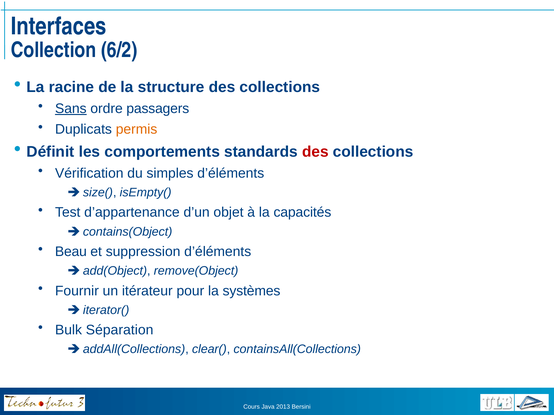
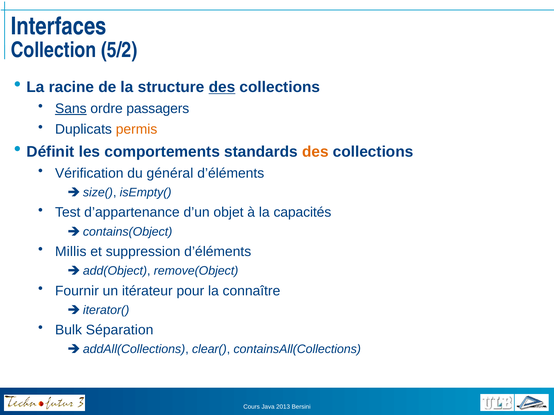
6/2: 6/2 -> 5/2
des at (222, 87) underline: none -> present
des at (315, 152) colour: red -> orange
simples: simples -> général
Beau: Beau -> Millis
systèmes: systèmes -> connaître
